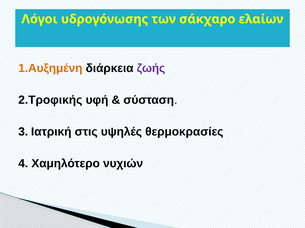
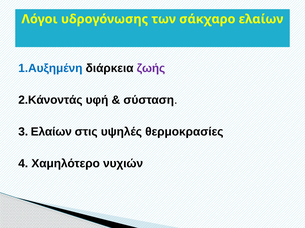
1.Αυξημένη colour: orange -> blue
2.Τροφικής: 2.Τροφικής -> 2.Κάνοντάς
3 Ιατρική: Ιατρική -> Ελαίων
